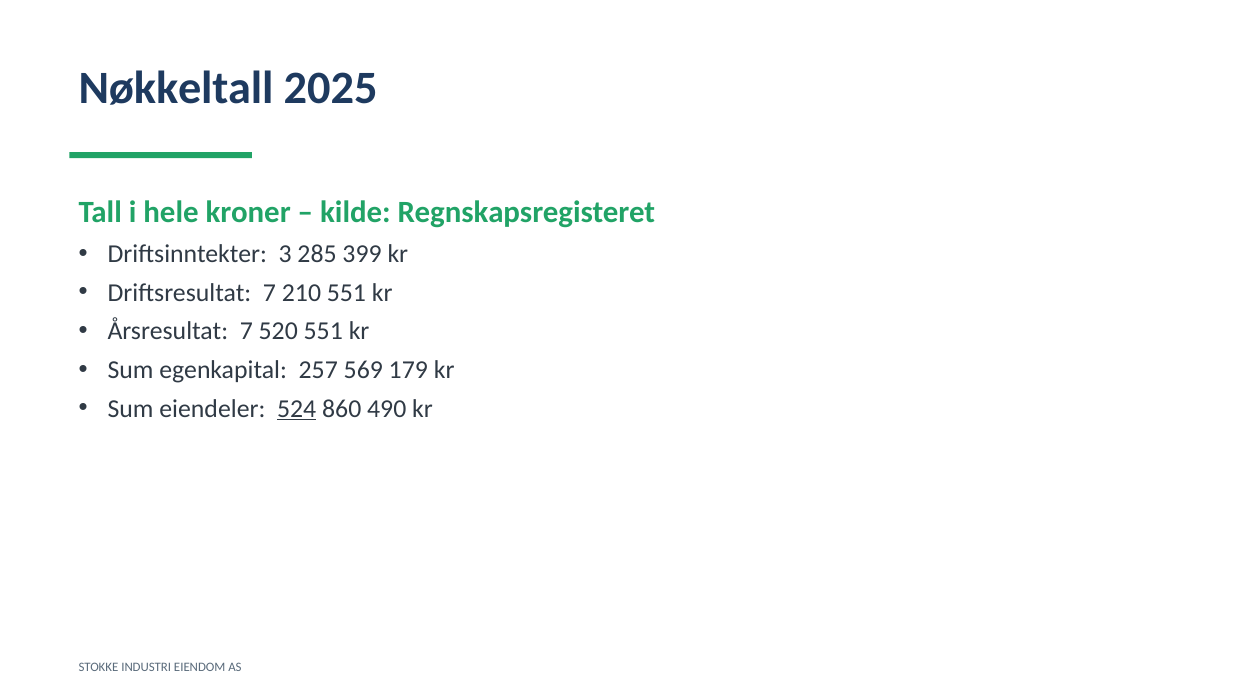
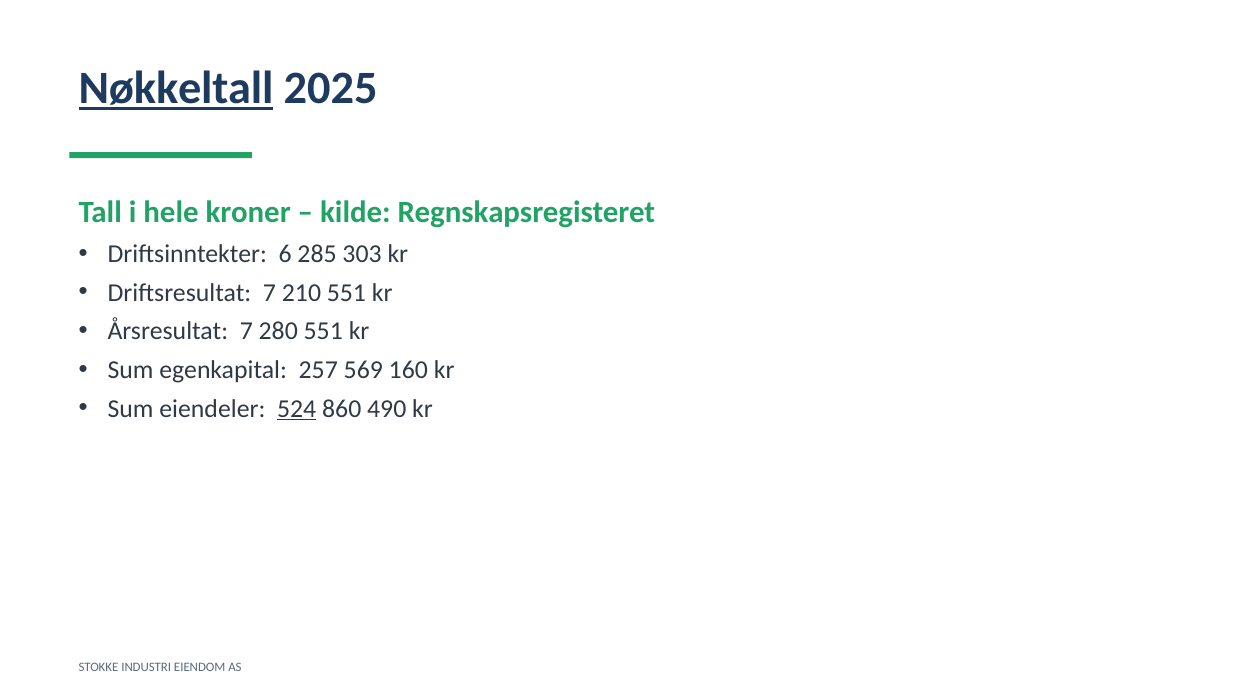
Nøkkeltall underline: none -> present
3: 3 -> 6
399: 399 -> 303
520: 520 -> 280
179: 179 -> 160
